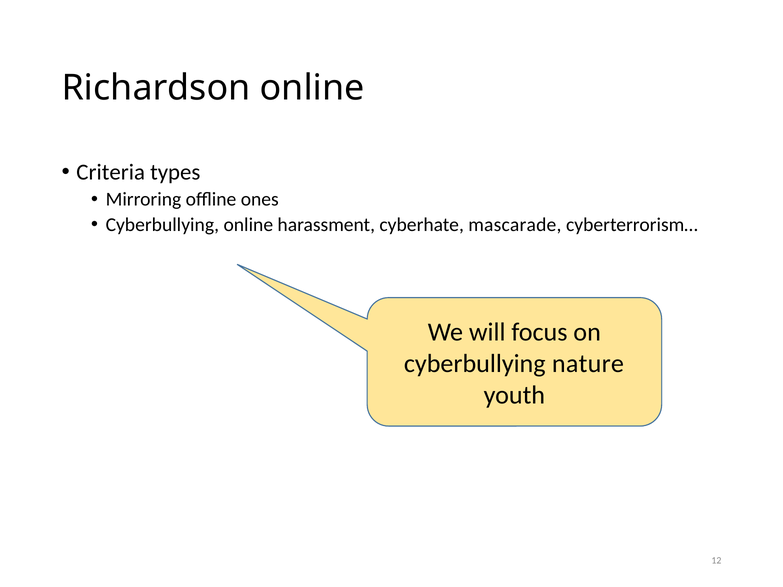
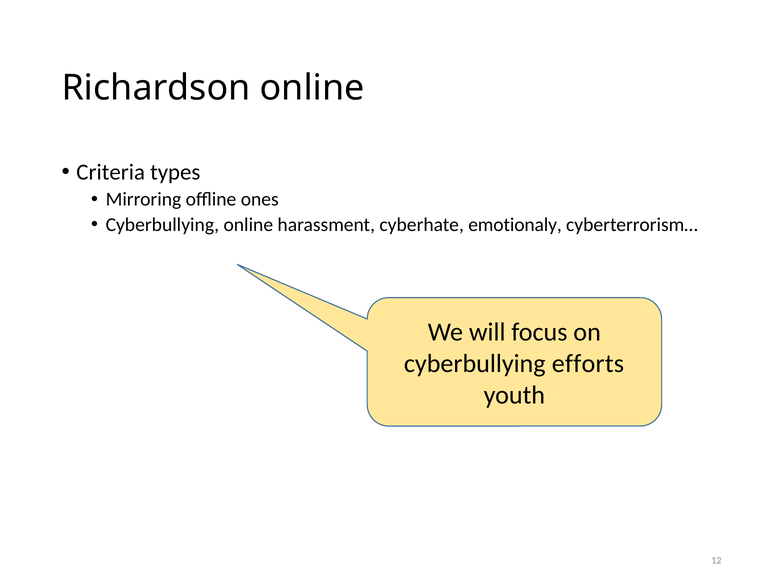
mascarade: mascarade -> emotionaly
nature: nature -> efforts
